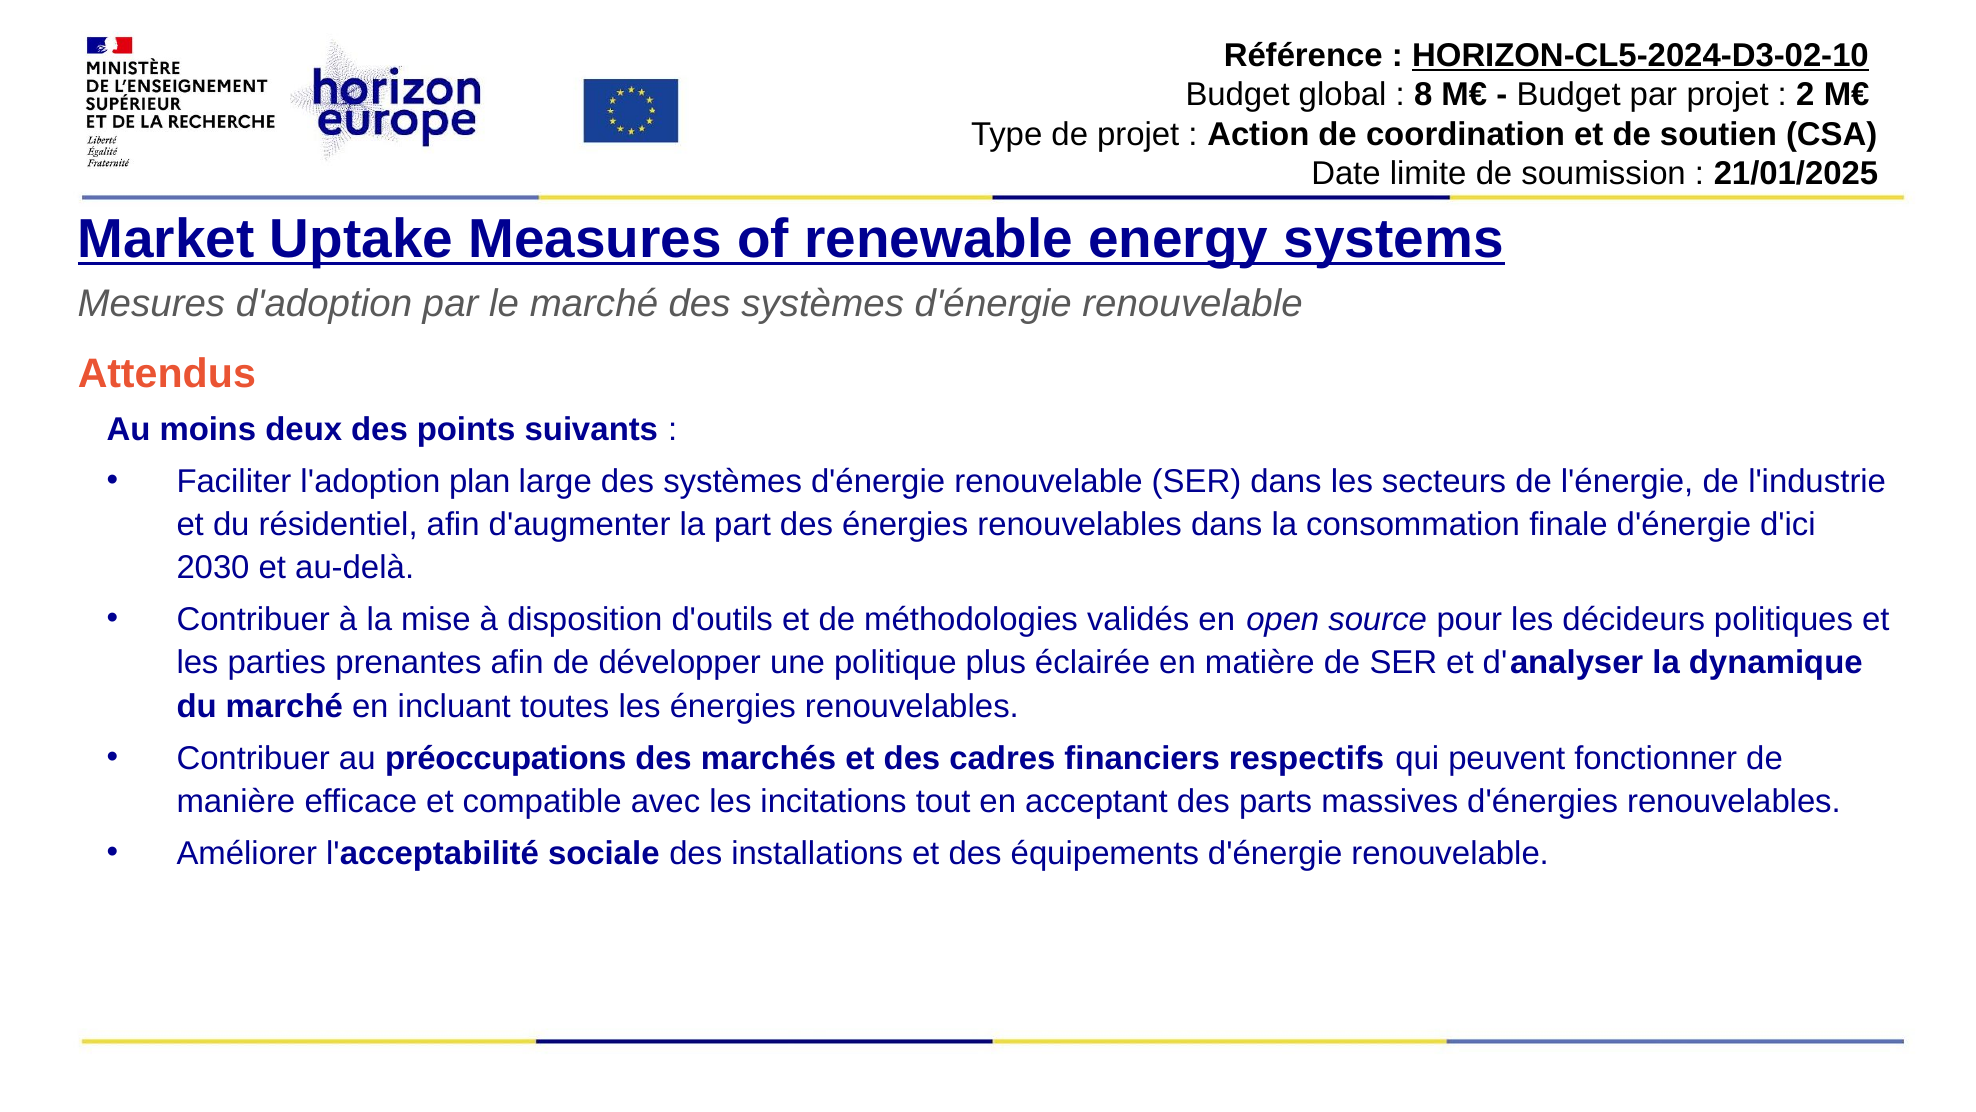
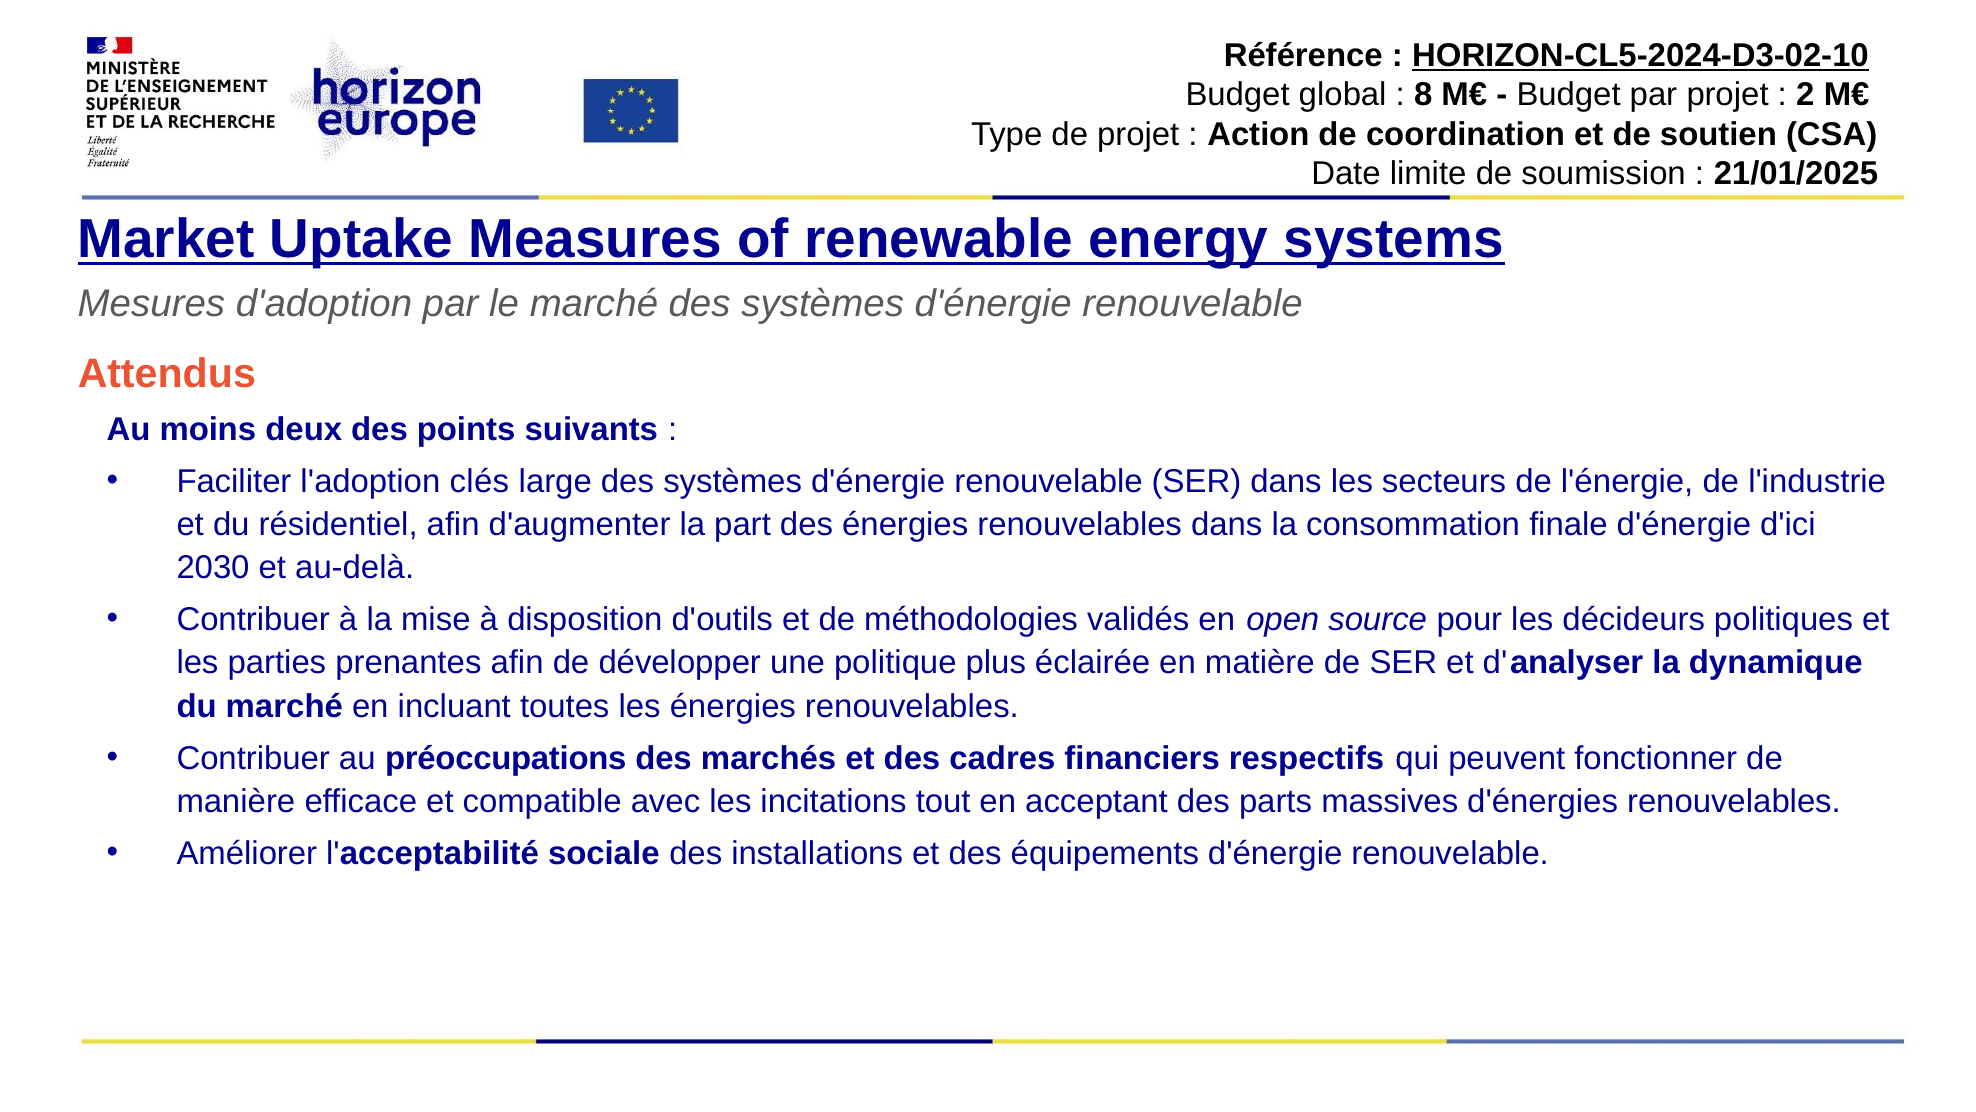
plan: plan -> clés
